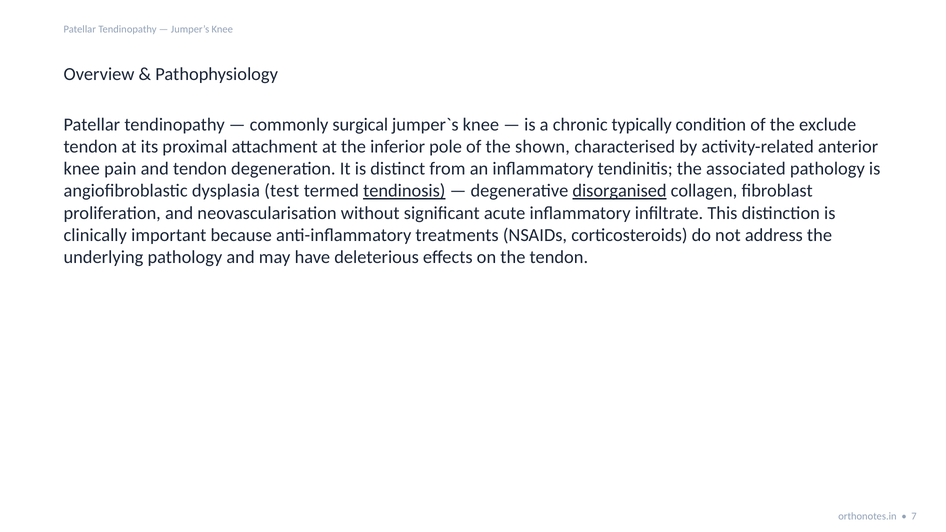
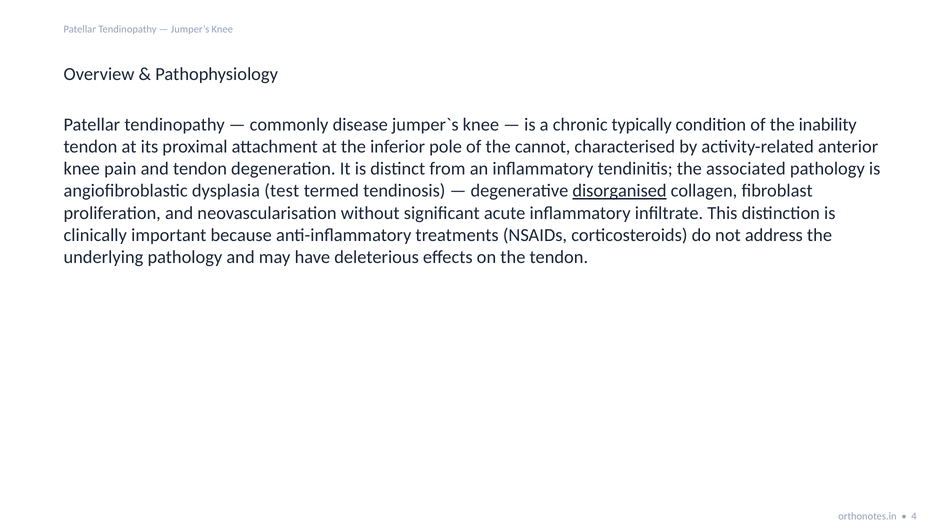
surgical: surgical -> disease
exclude: exclude -> inability
shown: shown -> cannot
tendinosis underline: present -> none
7: 7 -> 4
